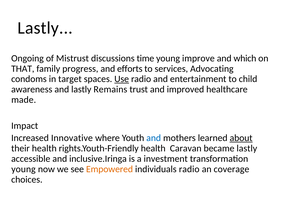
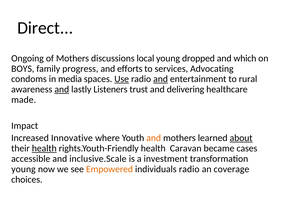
Lastly at (45, 28): Lastly -> Direct
of Mistrust: Mistrust -> Mothers
time: time -> local
improve: improve -> dropped
THAT: THAT -> BOYS
target: target -> media
and at (161, 79) underline: none -> present
child: child -> rural
and at (62, 89) underline: none -> present
Remains: Remains -> Listeners
improved: improved -> delivering
and at (154, 138) colour: blue -> orange
health at (44, 148) underline: none -> present
became lastly: lastly -> cases
inclusive.Iringa: inclusive.Iringa -> inclusive.Scale
